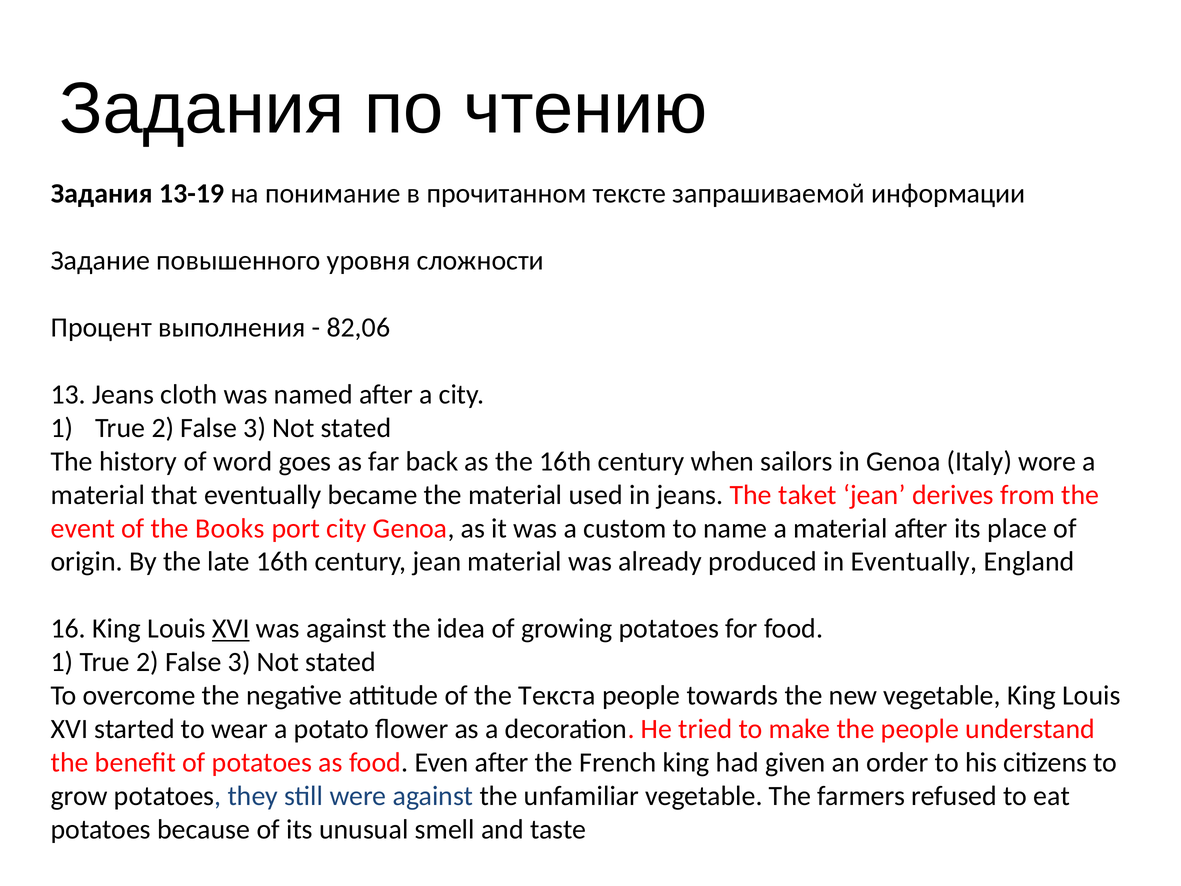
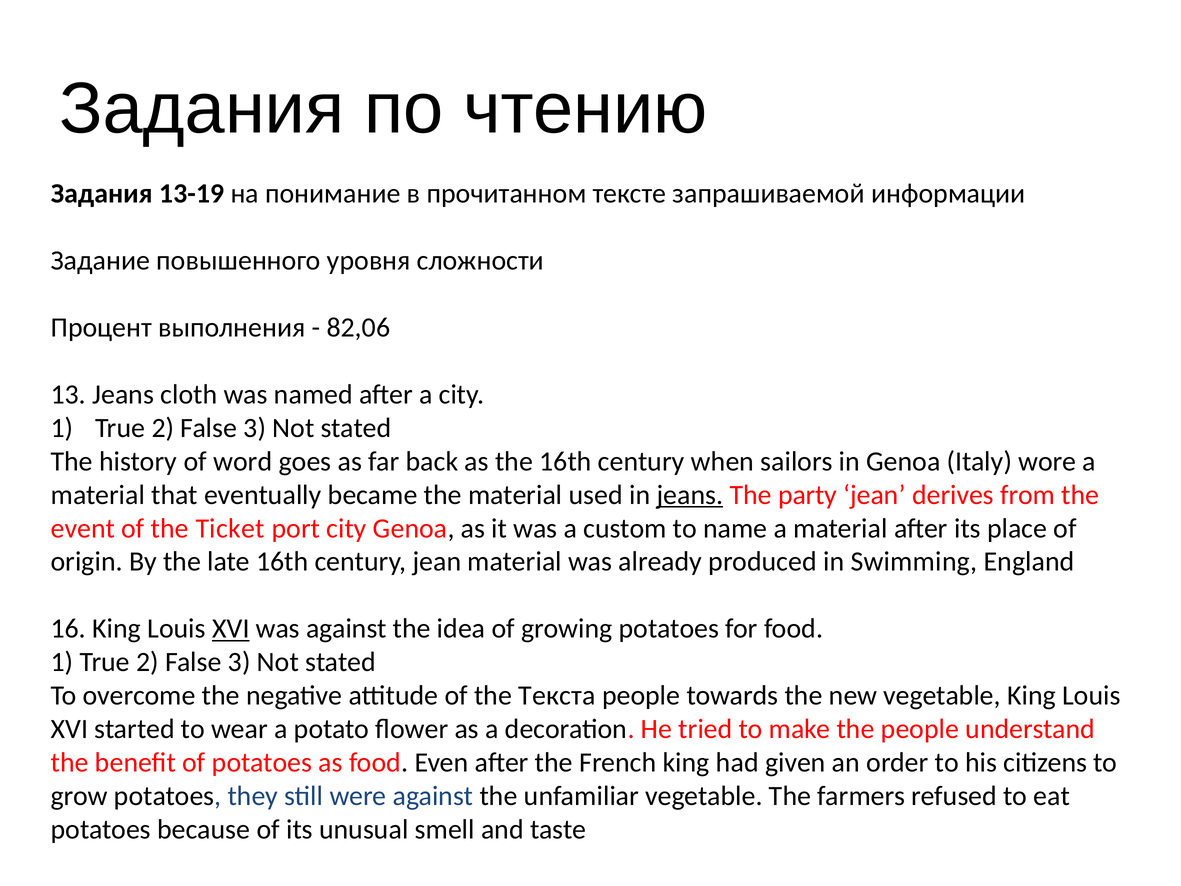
jeans at (690, 495) underline: none -> present
taket: taket -> party
Books: Books -> Ticket
in Eventually: Eventually -> Swimming
